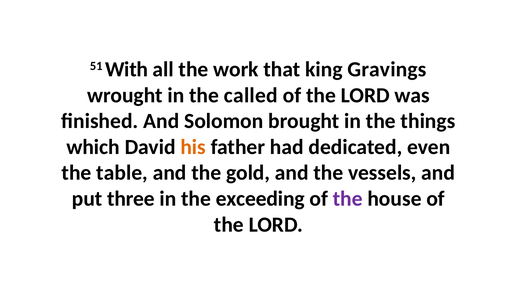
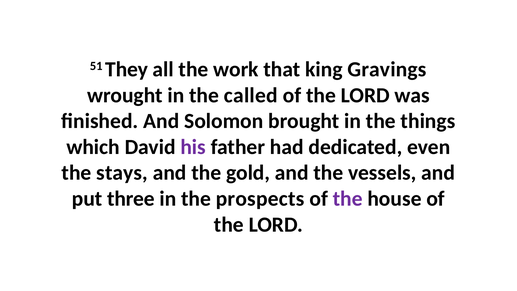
With: With -> They
his colour: orange -> purple
table: table -> stays
exceeding: exceeding -> prospects
